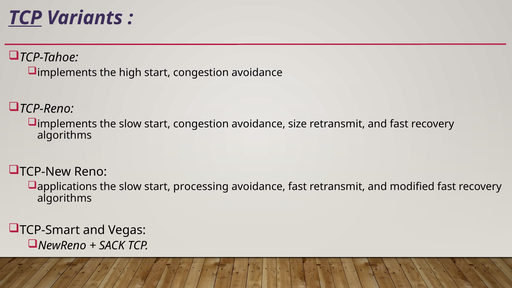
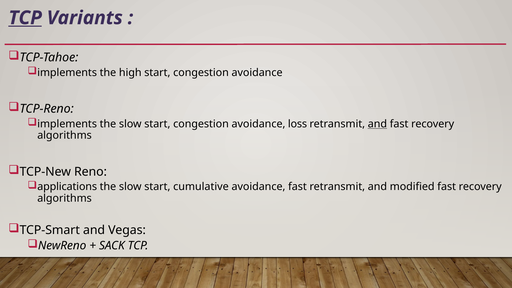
size: size -> loss
and at (377, 124) underline: none -> present
processing: processing -> cumulative
